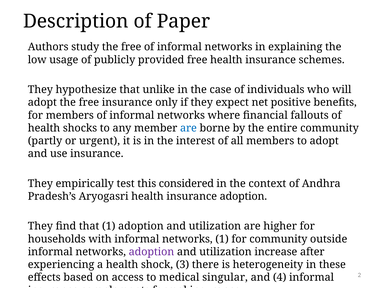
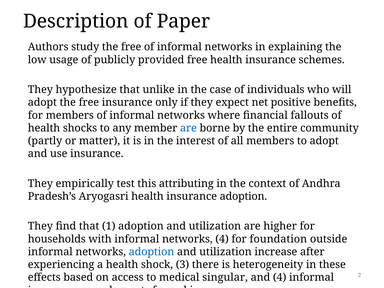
urgent: urgent -> matter
considered: considered -> attributing
networks 1: 1 -> 4
for community: community -> foundation
adoption at (151, 252) colour: purple -> blue
